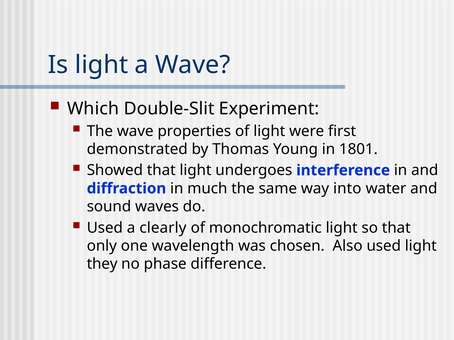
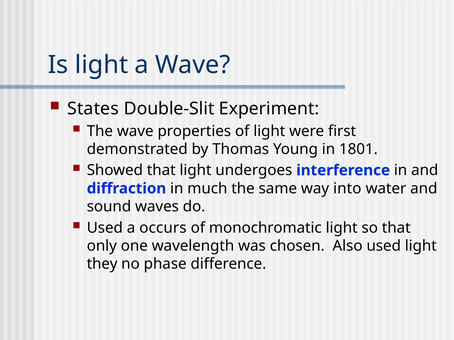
Which: Which -> States
clearly: clearly -> occurs
